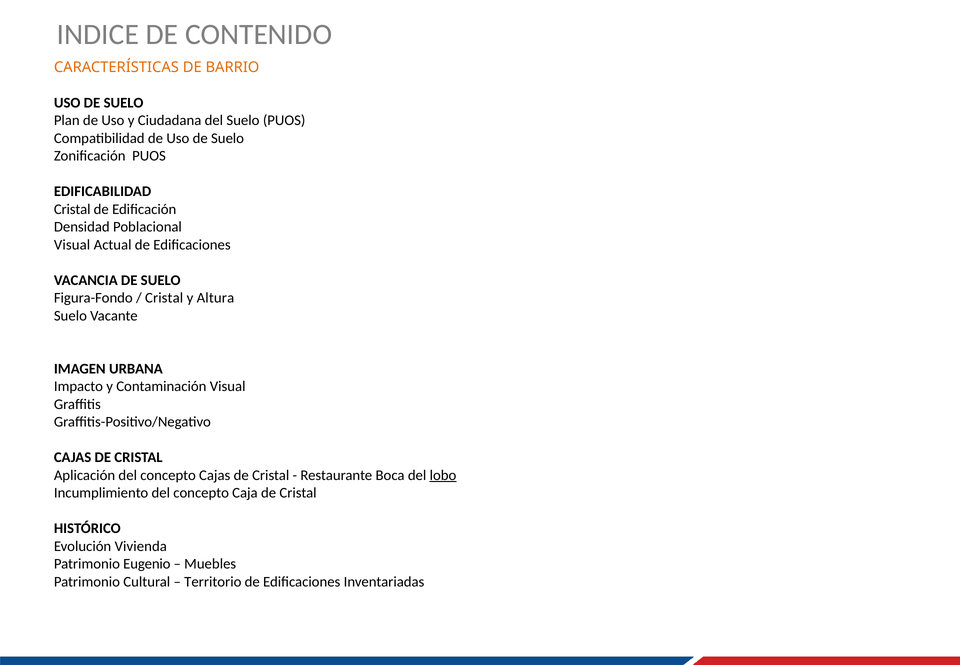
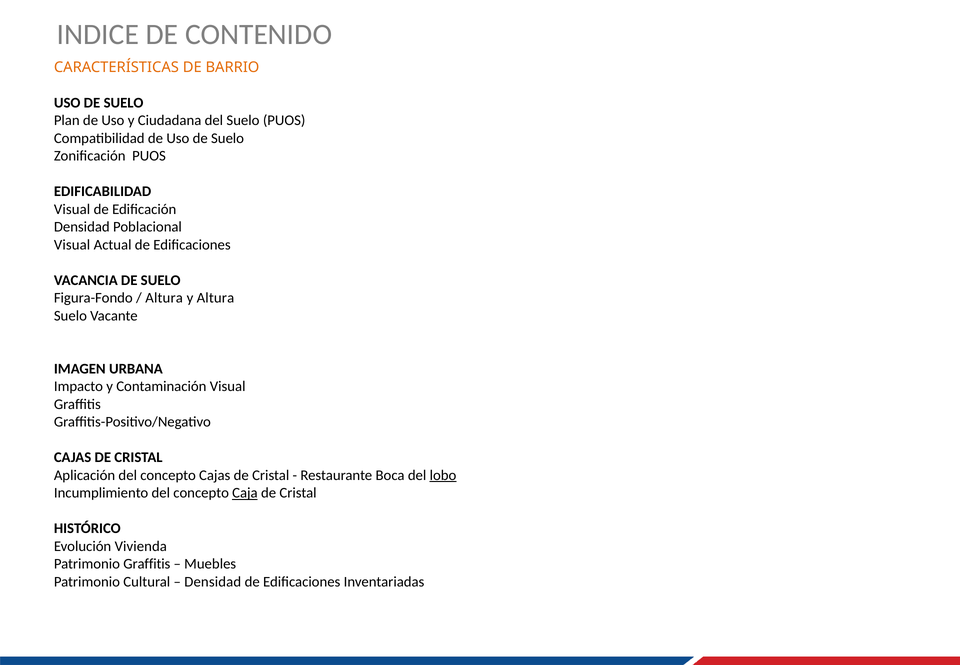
Cristal at (72, 209): Cristal -> Visual
Cristal at (164, 298): Cristal -> Altura
Caja underline: none -> present
Patrimonio Eugenio: Eugenio -> Graffitis
Territorio at (213, 581): Territorio -> Densidad
